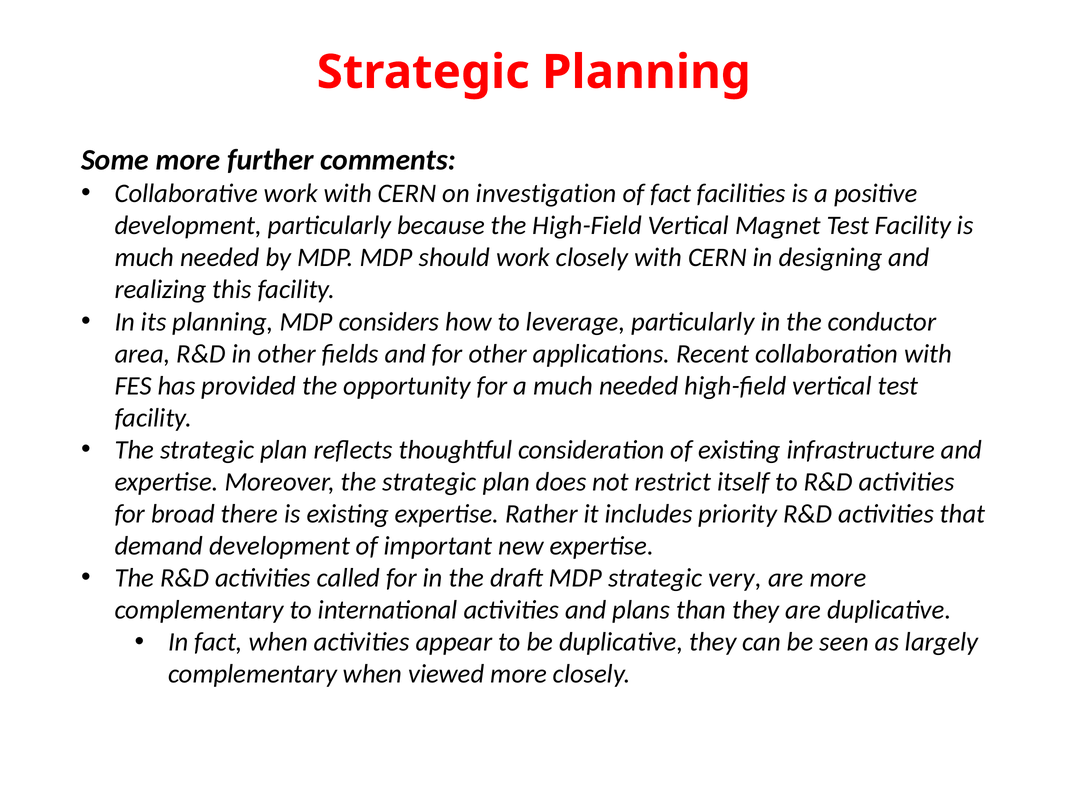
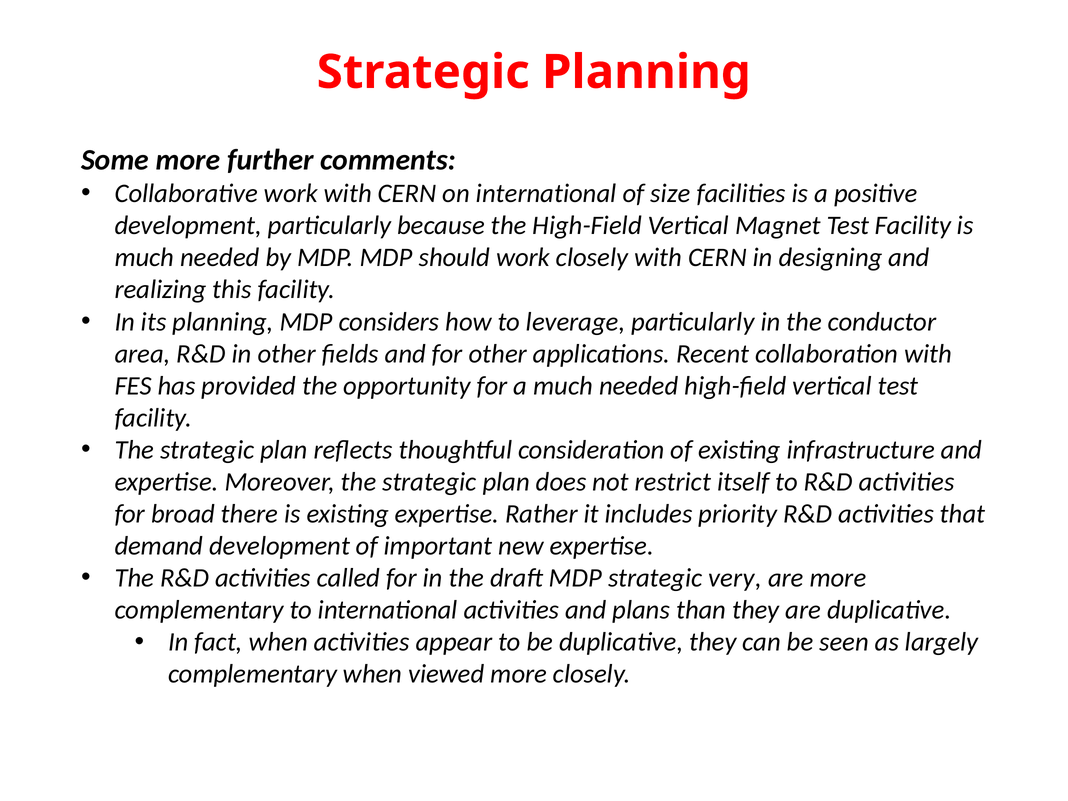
on investigation: investigation -> international
of fact: fact -> size
